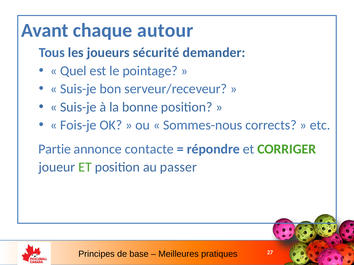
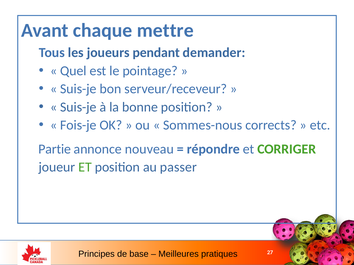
autour: autour -> mettre
sécurité: sécurité -> pendant
contacte: contacte -> nouveau
